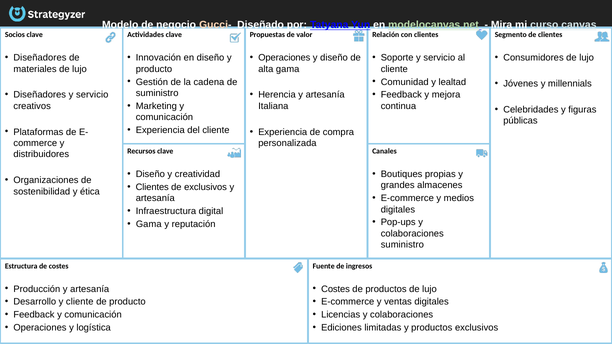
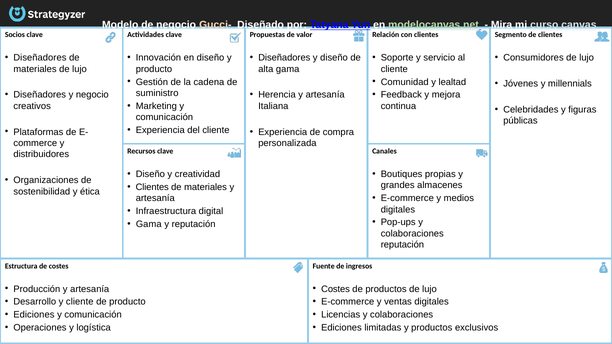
Operaciones at (284, 58): Operaciones -> Diseñadores
Diseñadores y servicio: servicio -> negocio
exclusivos at (206, 187): exclusivos -> materiales
suministro at (402, 245): suministro -> reputación
Feedback at (34, 315): Feedback -> Ediciones
